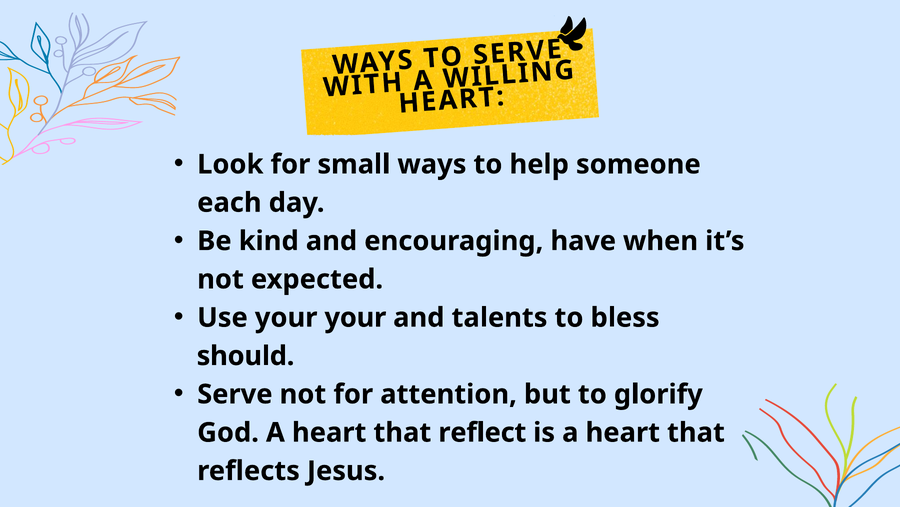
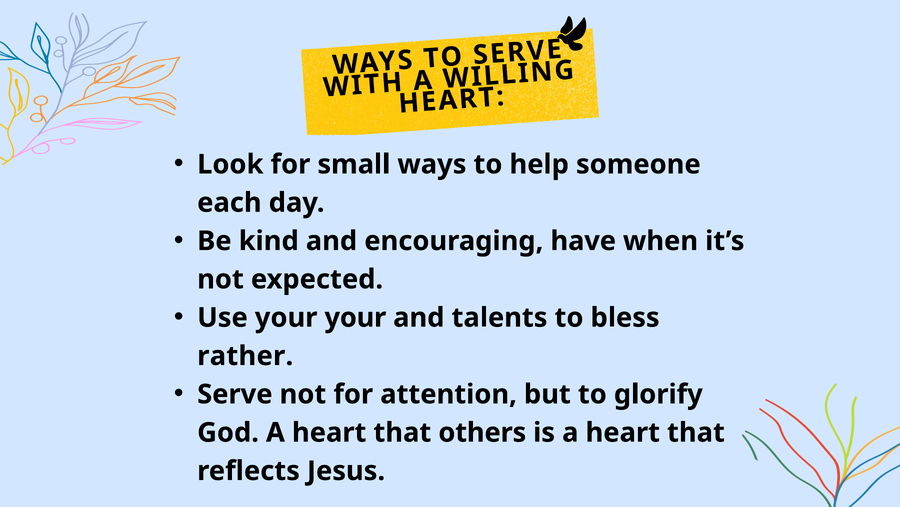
should: should -> rather
reflect: reflect -> others
